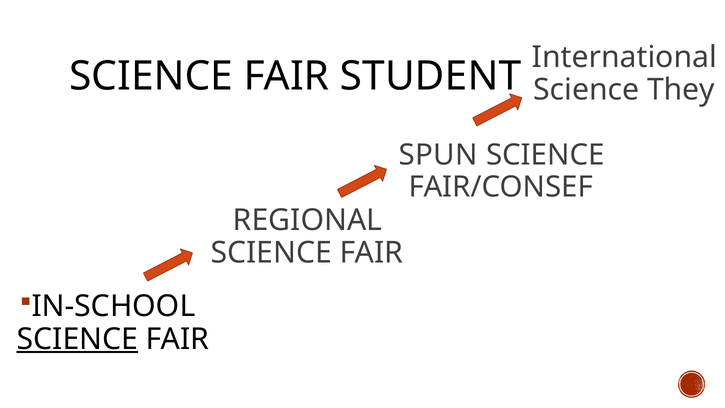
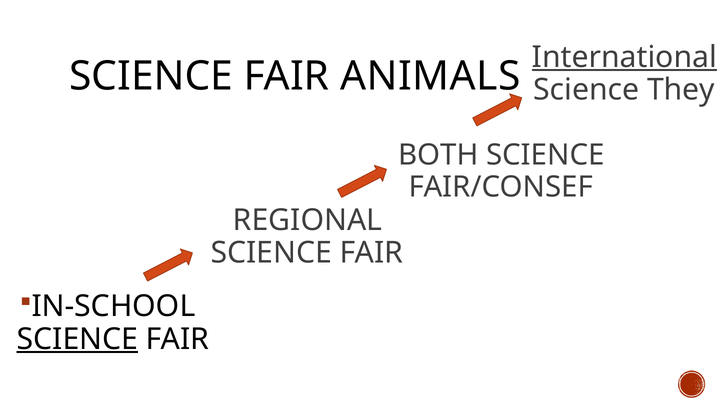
International underline: none -> present
STUDENT: STUDENT -> ANIMALS
SPUN: SPUN -> BOTH
